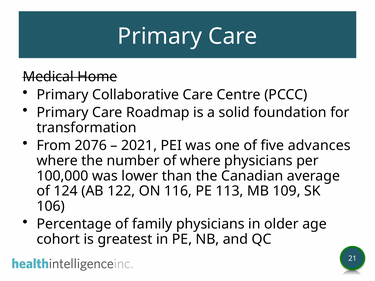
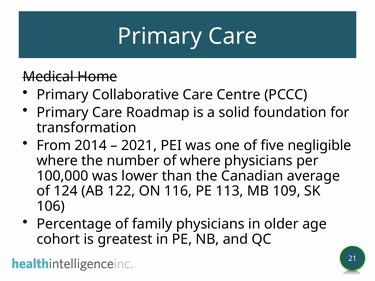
2076: 2076 -> 2014
advances: advances -> negligible
